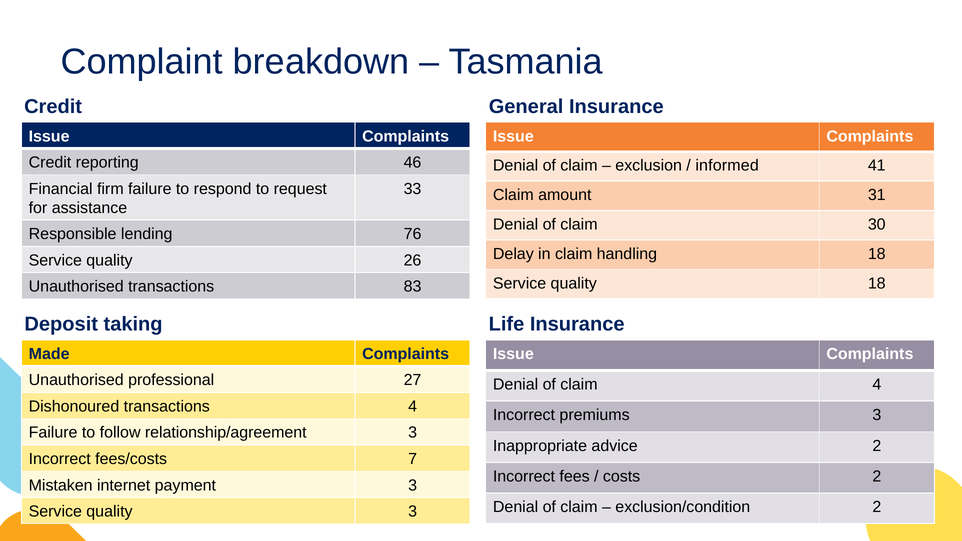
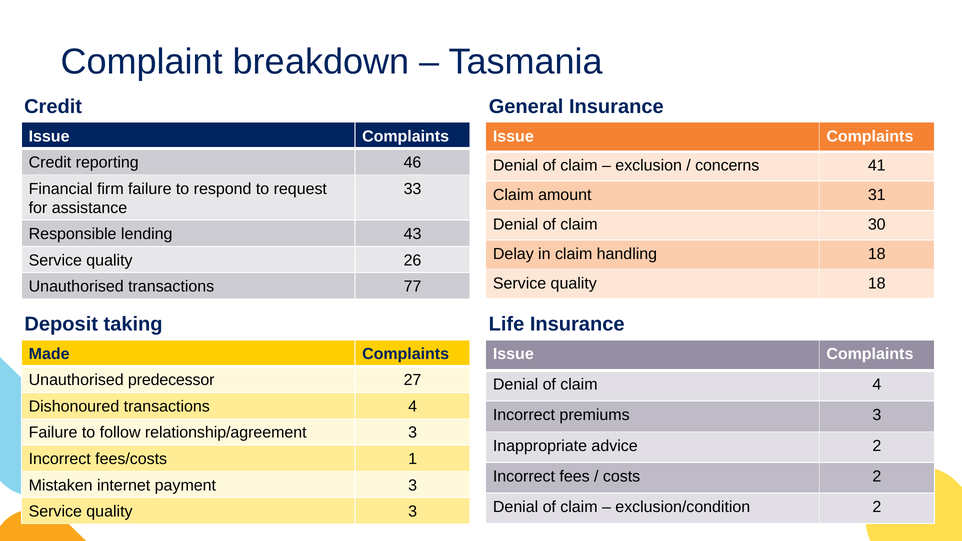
informed: informed -> concerns
76: 76 -> 43
83: 83 -> 77
professional: professional -> predecessor
7: 7 -> 1
